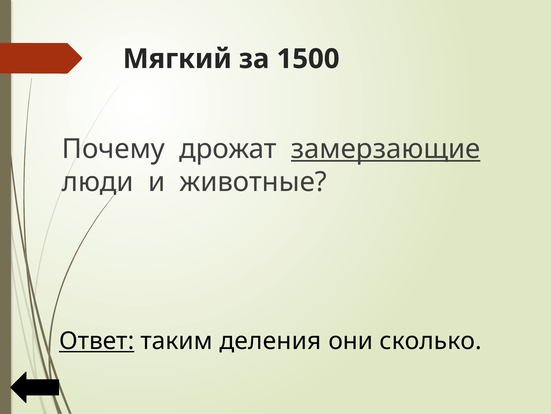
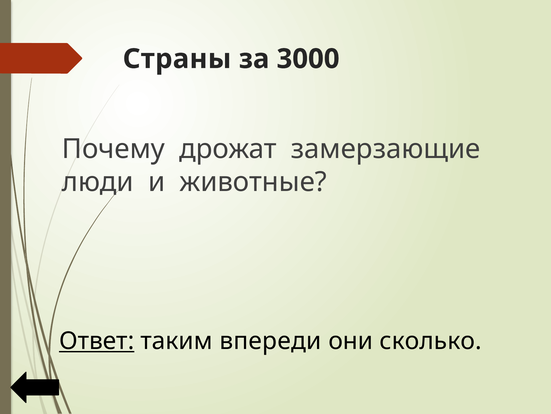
Мягкий: Мягкий -> Страны
1500: 1500 -> 3000
замерзающие underline: present -> none
деления: деления -> впереди
